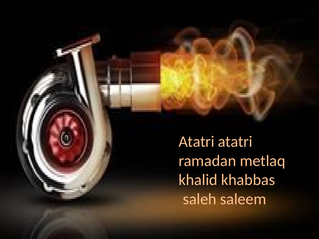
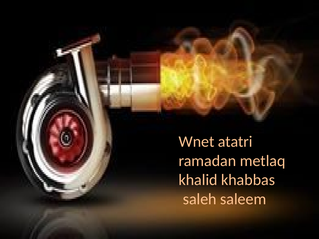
Atatri at (197, 142): Atatri -> Wnet
